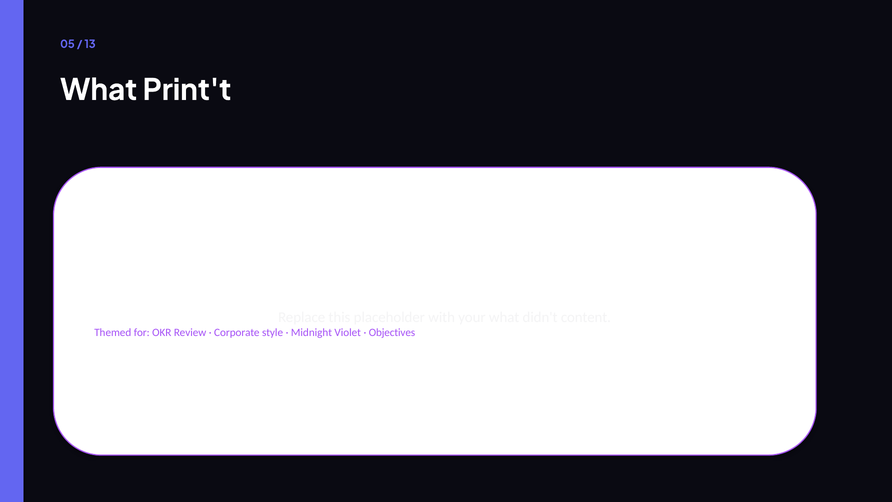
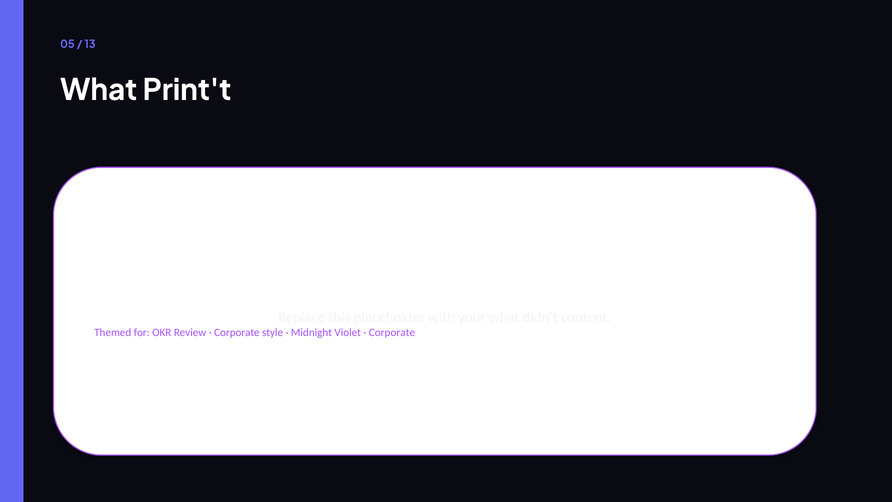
Objectives at (392, 332): Objectives -> Corporate
